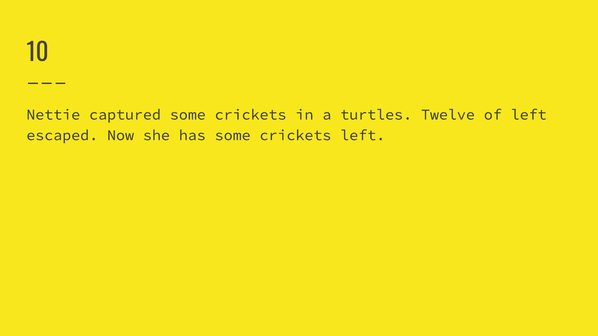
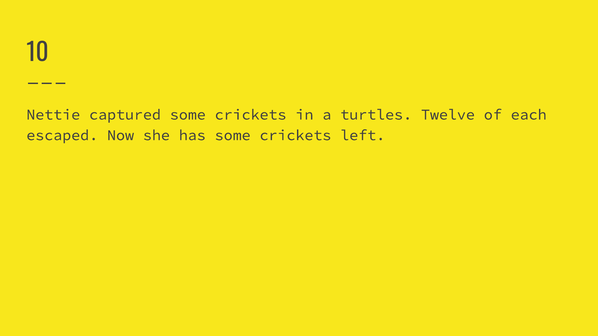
of left: left -> each
